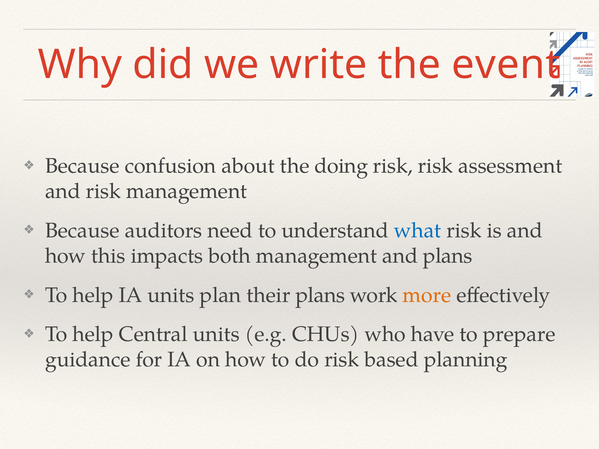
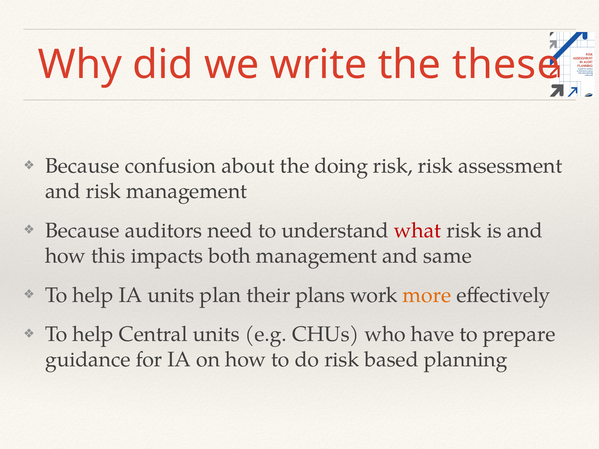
event: event -> these
what colour: blue -> red
and plans: plans -> same
